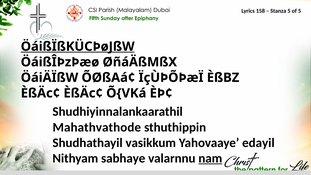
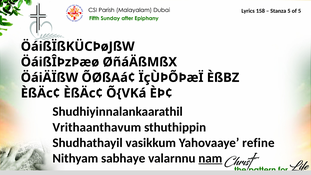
ÖáißÏßKÜCÞøJßW underline: present -> none
Mahathvathode: Mahathvathode -> Vrithaanthavum
edayil: edayil -> refine
